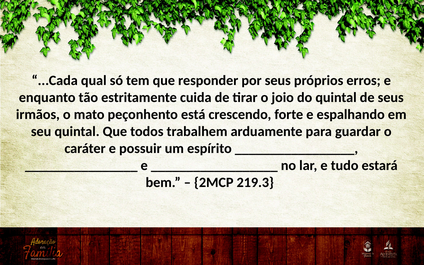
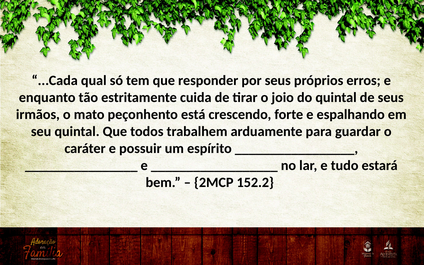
219.3: 219.3 -> 152.2
